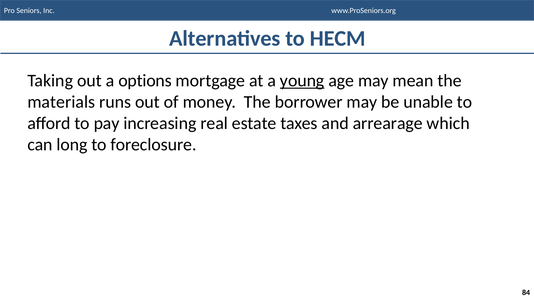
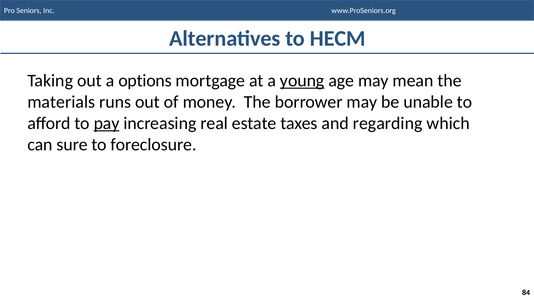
pay underline: none -> present
arrearage: arrearage -> regarding
long: long -> sure
